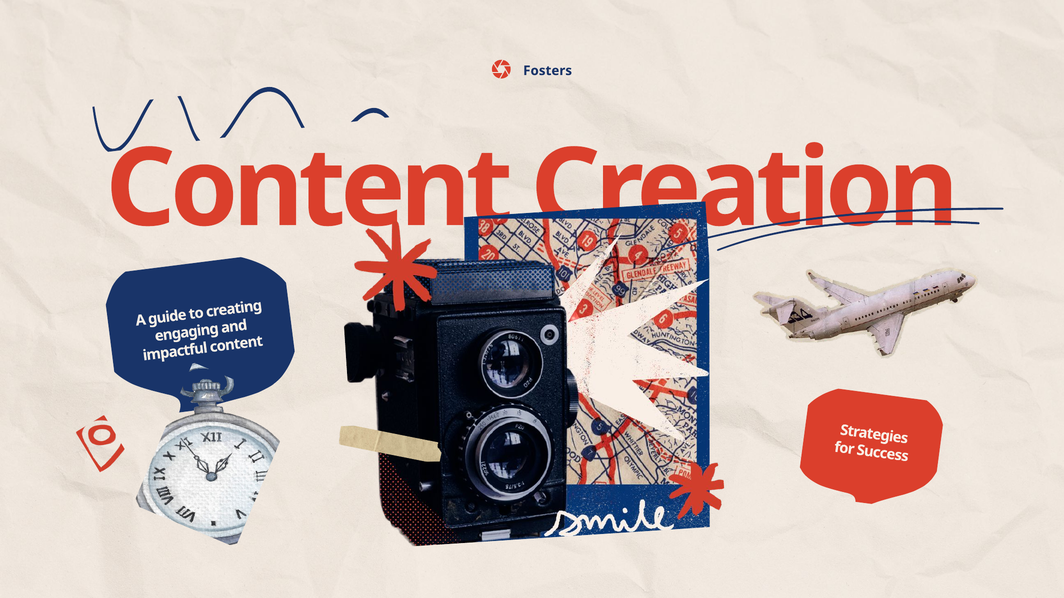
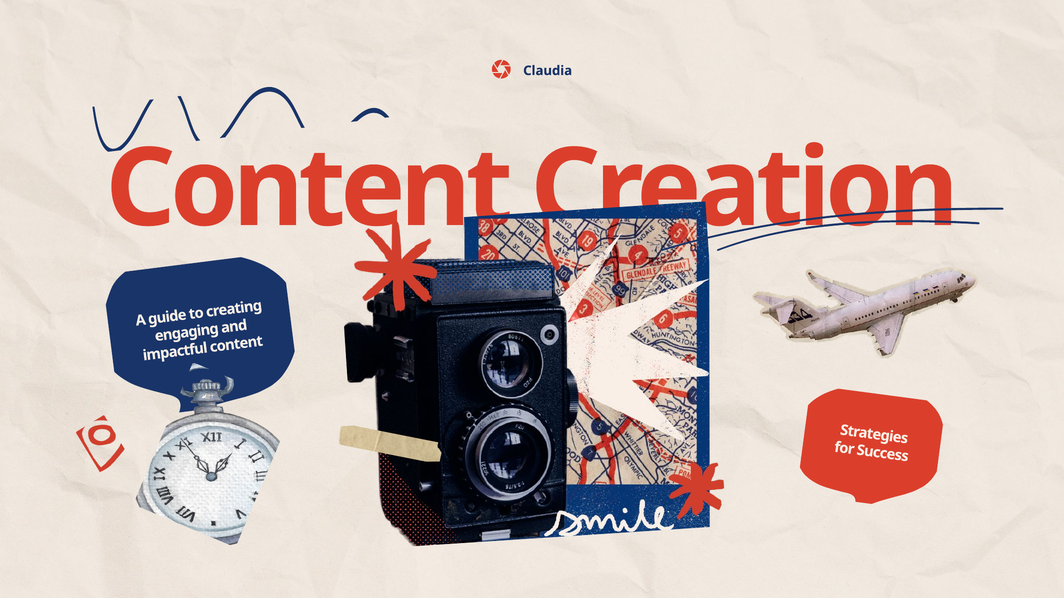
Fosters: Fosters -> Claudia
